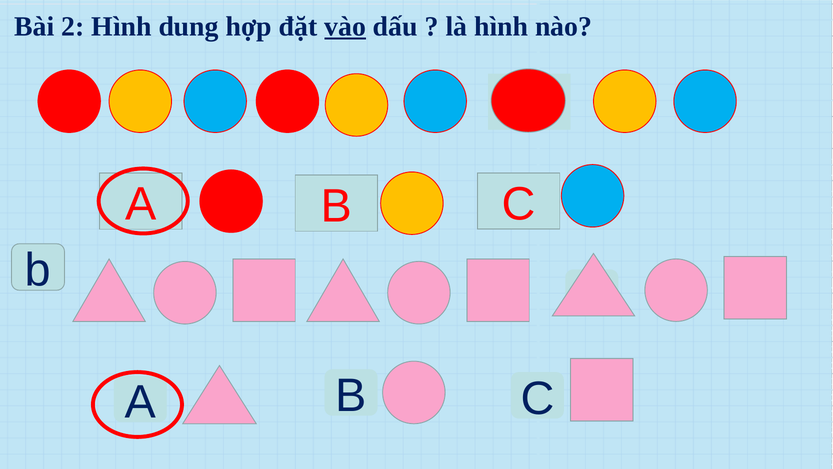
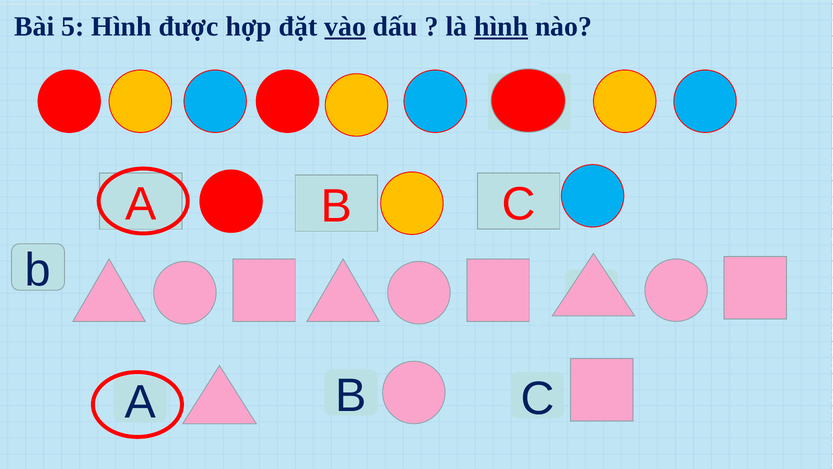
2: 2 -> 5
dung: dung -> được
hình at (501, 26) underline: none -> present
